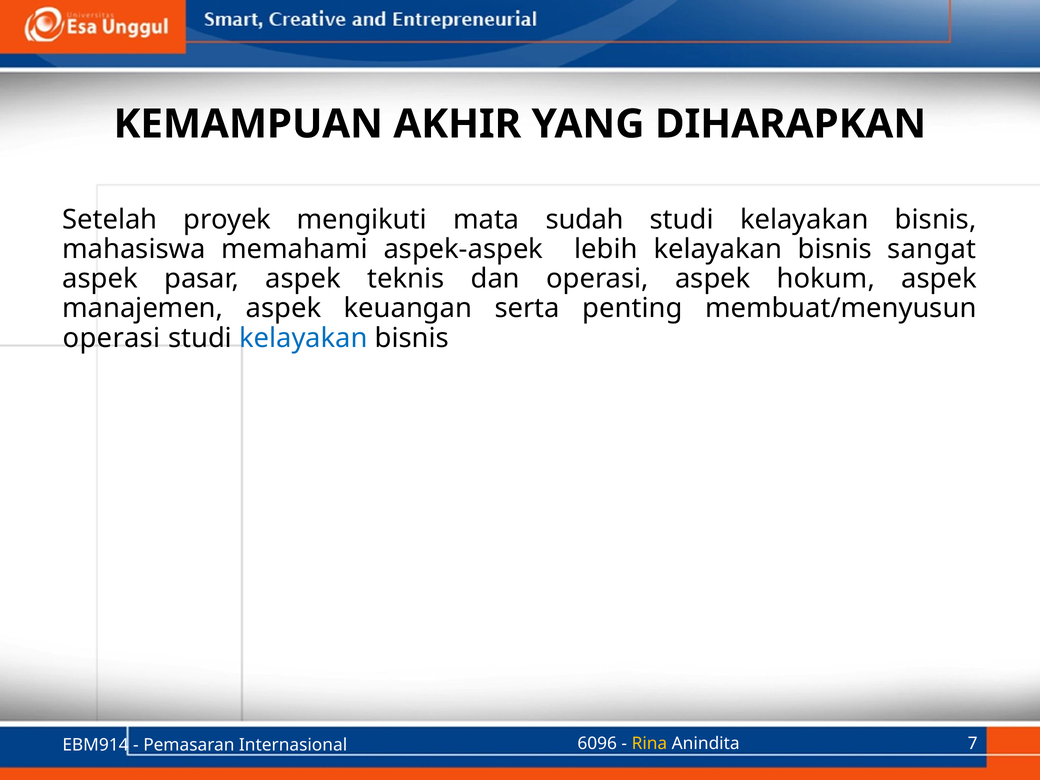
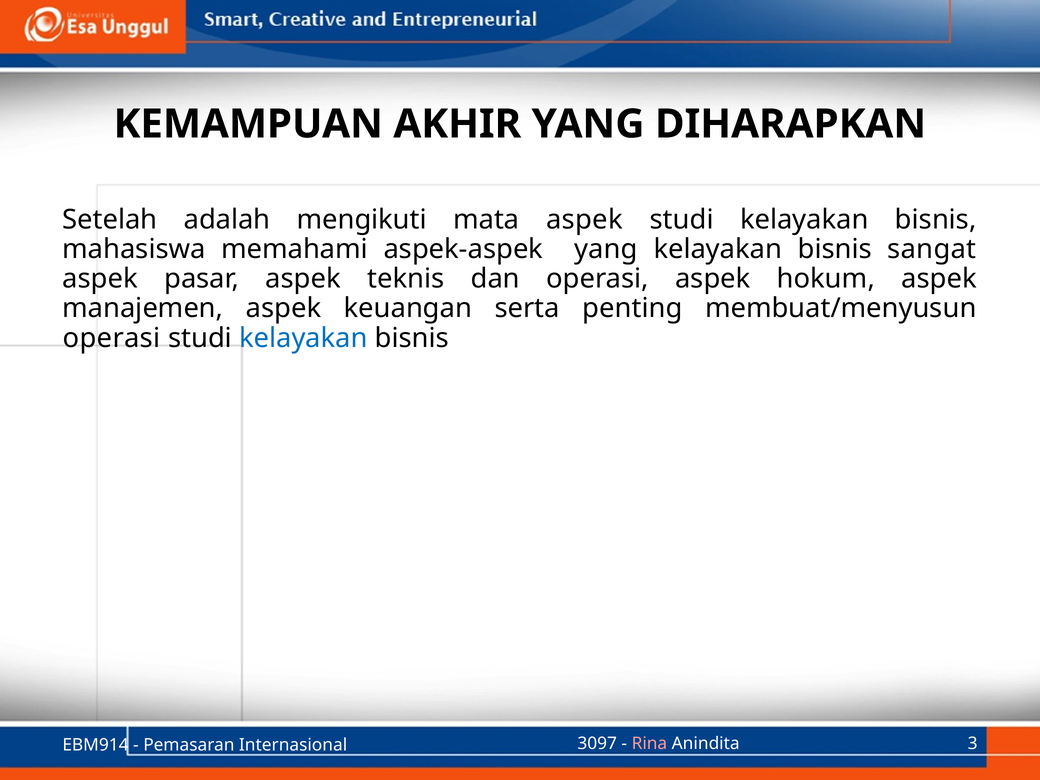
proyek: proyek -> adalah
mata sudah: sudah -> aspek
aspek-aspek lebih: lebih -> yang
6096: 6096 -> 3097
Rina colour: yellow -> pink
7: 7 -> 3
